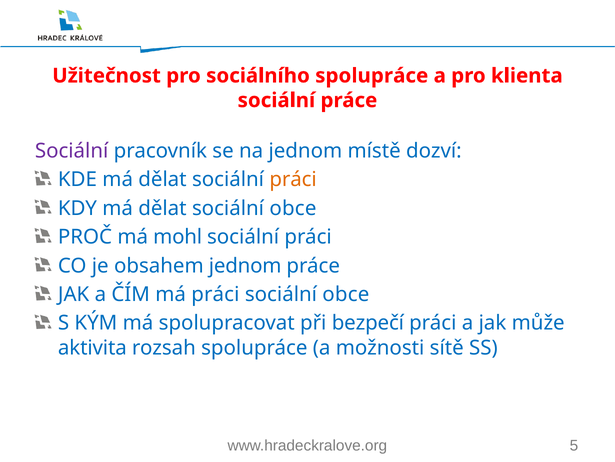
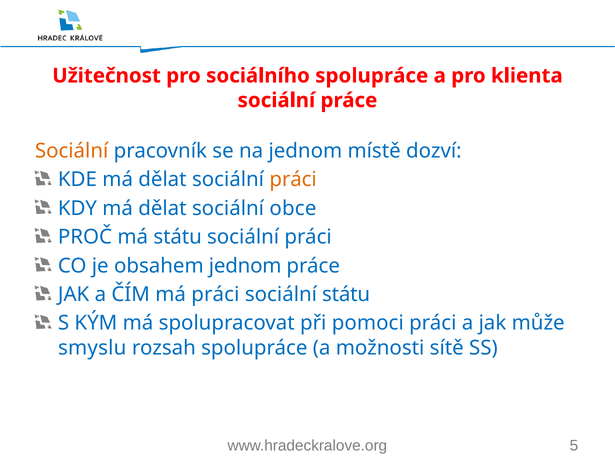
Sociální at (72, 151) colour: purple -> orange
má mohl: mohl -> státu
obce at (346, 294): obce -> státu
bezpečí: bezpečí -> pomoci
aktivita: aktivita -> smyslu
